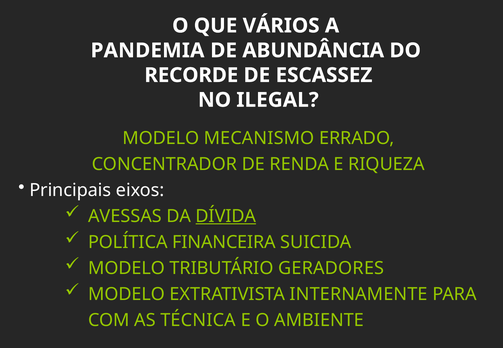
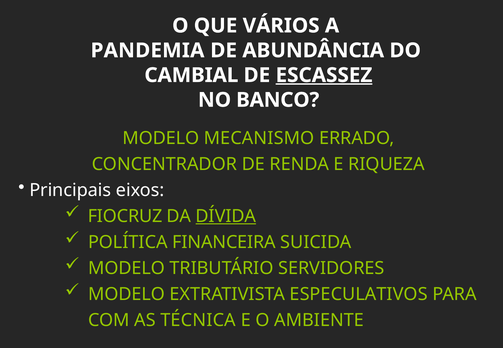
RECORDE: RECORDE -> CAMBIAL
ESCASSEZ underline: none -> present
ILEGAL: ILEGAL -> BANCO
AVESSAS: AVESSAS -> FIOCRUZ
GERADORES: GERADORES -> SERVIDORES
INTERNAMENTE: INTERNAMENTE -> ESPECULATIVOS
